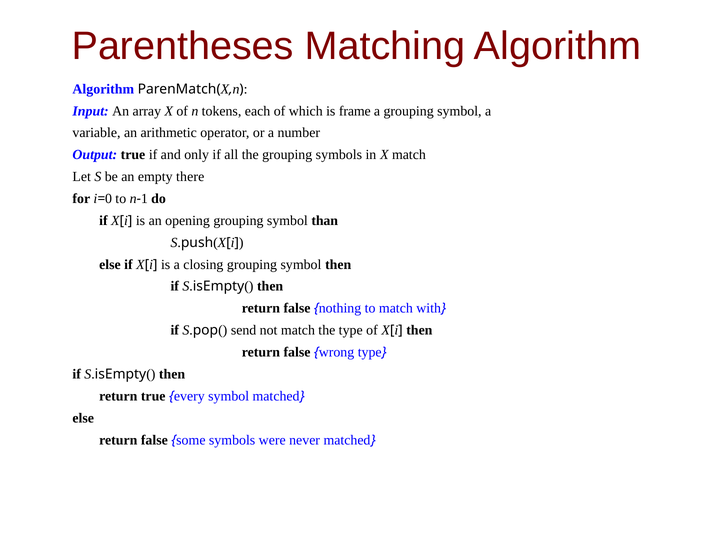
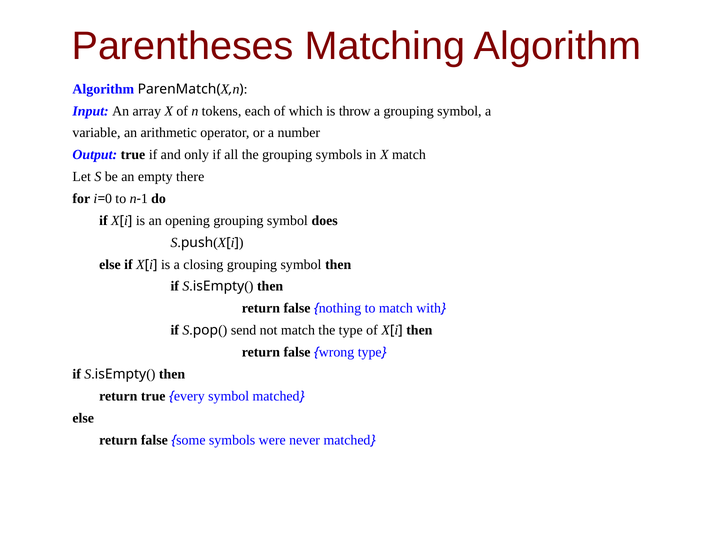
frame: frame -> throw
than: than -> does
